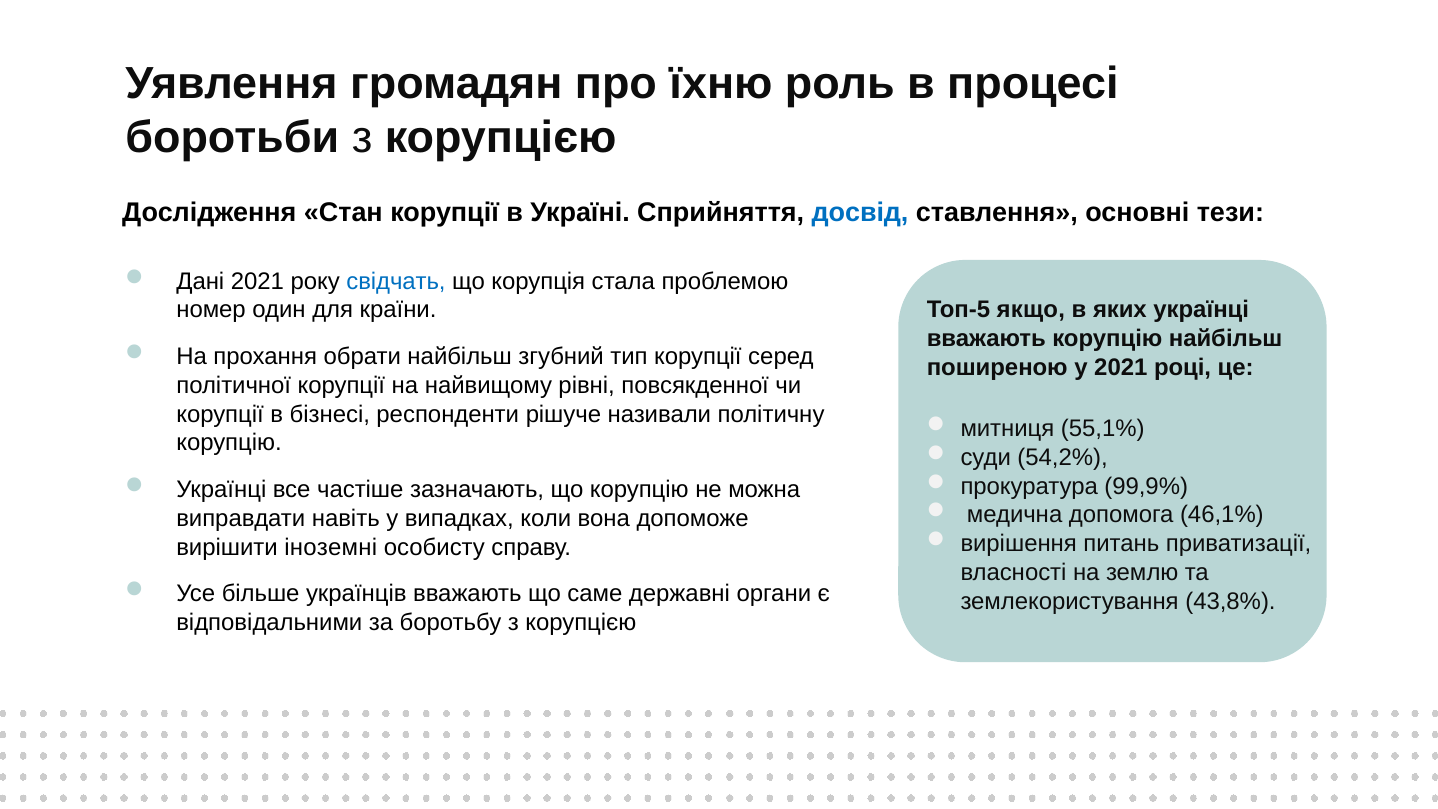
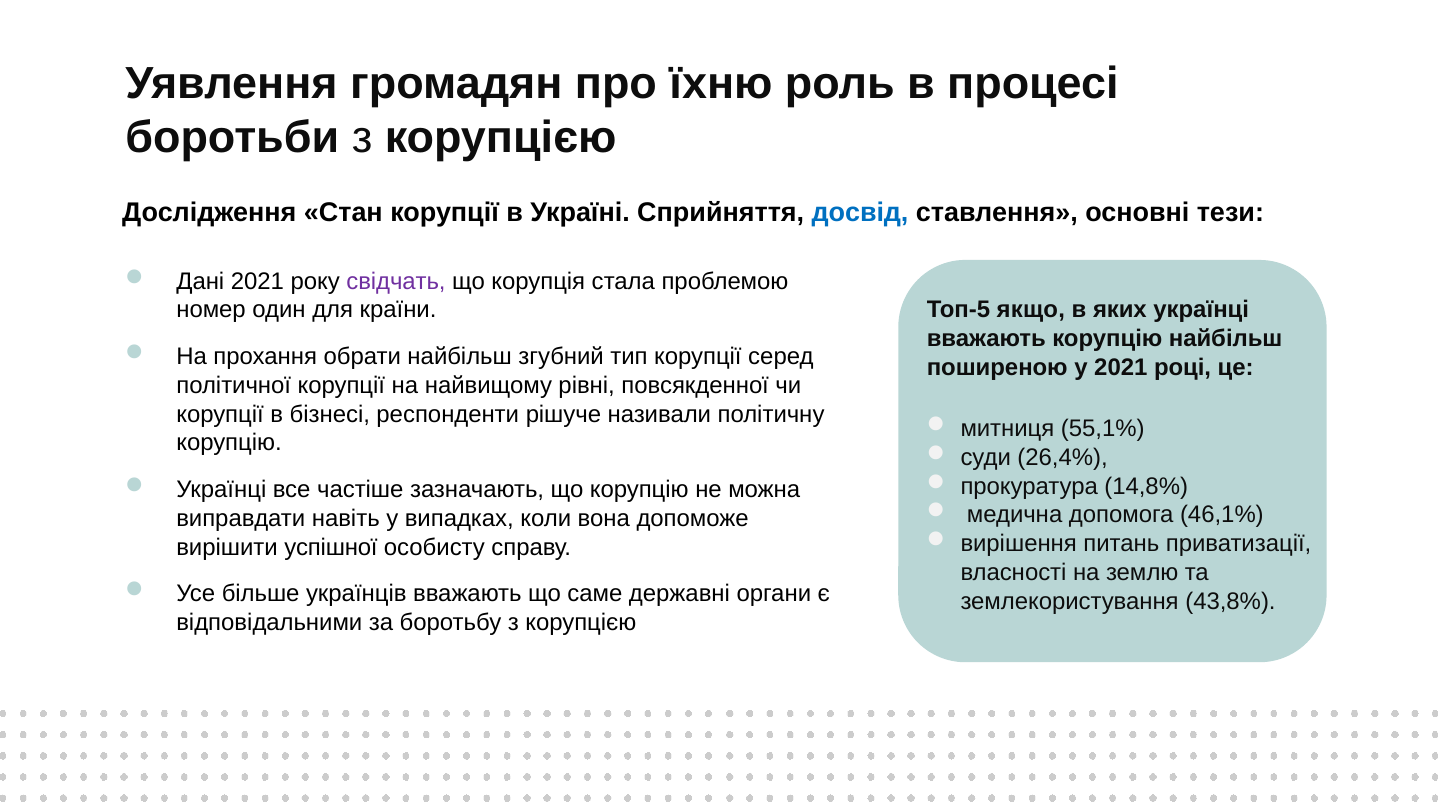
свідчать colour: blue -> purple
54,2%: 54,2% -> 26,4%
99,9%: 99,9% -> 14,8%
іноземні: іноземні -> успішної
